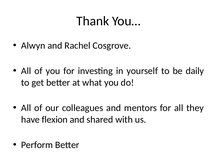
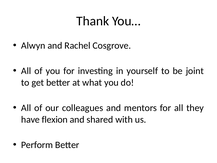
daily: daily -> joint
